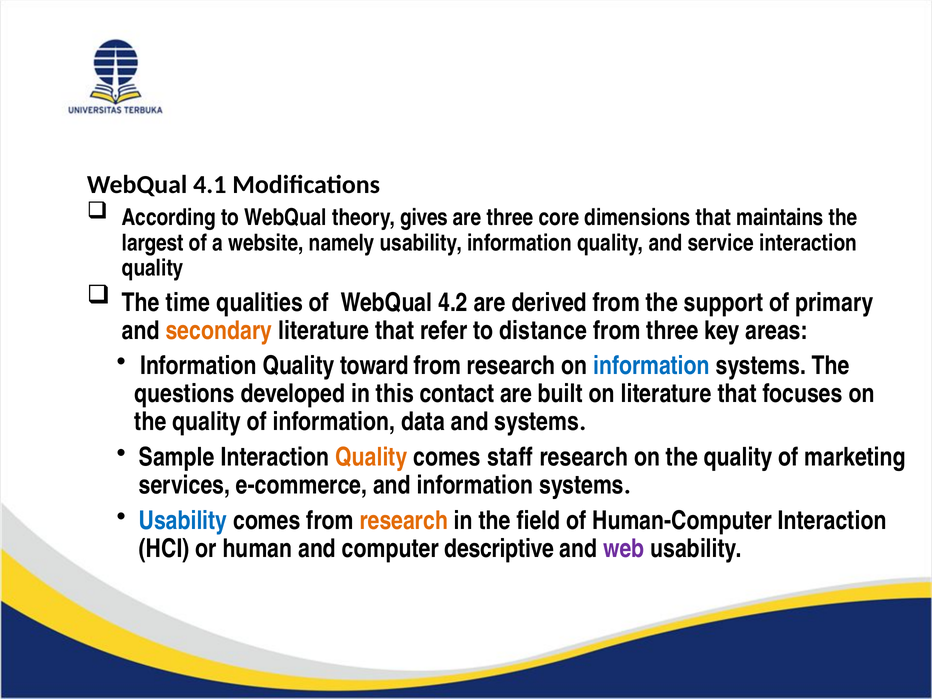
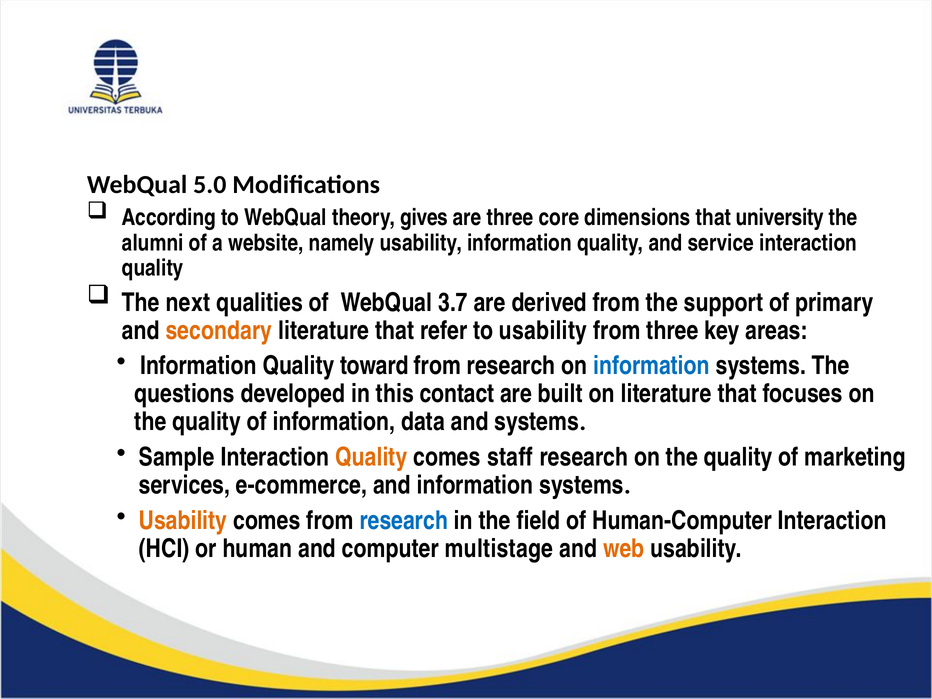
4.1: 4.1 -> 5.0
maintains: maintains -> university
largest: largest -> alumni
time: time -> next
4.2: 4.2 -> 3.7
to distance: distance -> usability
Usability at (183, 521) colour: blue -> orange
research at (404, 521) colour: orange -> blue
descriptive: descriptive -> multistage
web colour: purple -> orange
